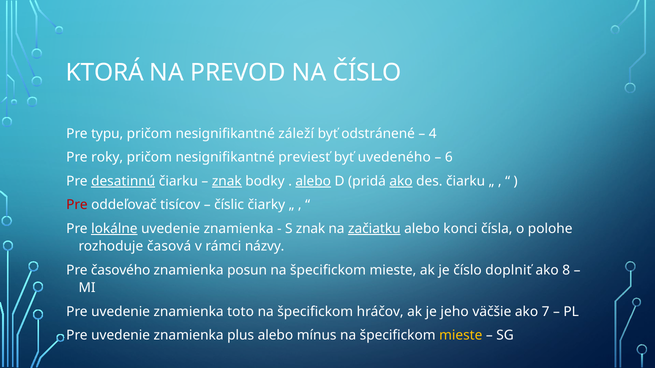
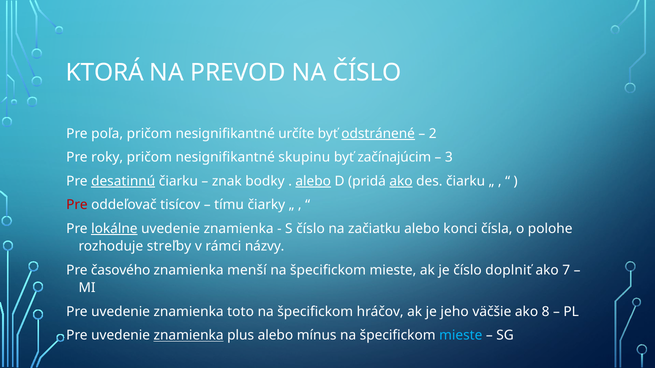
typu: typu -> poľa
záleží: záleží -> určíte
odstránené underline: none -> present
4: 4 -> 2
previesť: previesť -> skupinu
uvedeného: uvedeného -> začínajúcim
6: 6 -> 3
znak at (227, 181) underline: present -> none
číslic: číslic -> tímu
S znak: znak -> číslo
začiatku underline: present -> none
časová: časová -> streľby
posun: posun -> menší
8: 8 -> 7
7: 7 -> 8
znamienka at (189, 336) underline: none -> present
mieste at (461, 336) colour: yellow -> light blue
